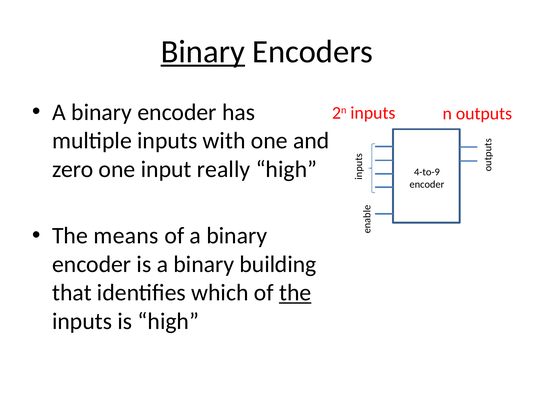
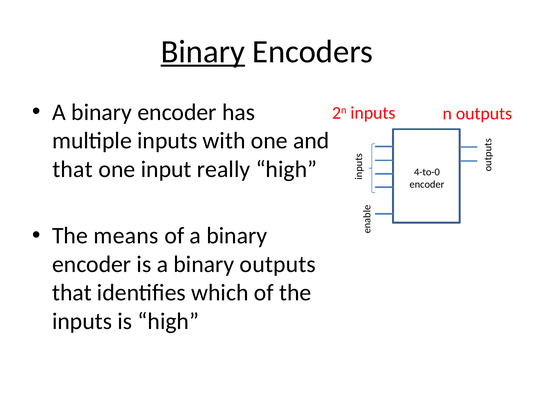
zero at (73, 169): zero -> that
4-to-9: 4-to-9 -> 4-to-0
binary building: building -> outputs
the at (295, 292) underline: present -> none
